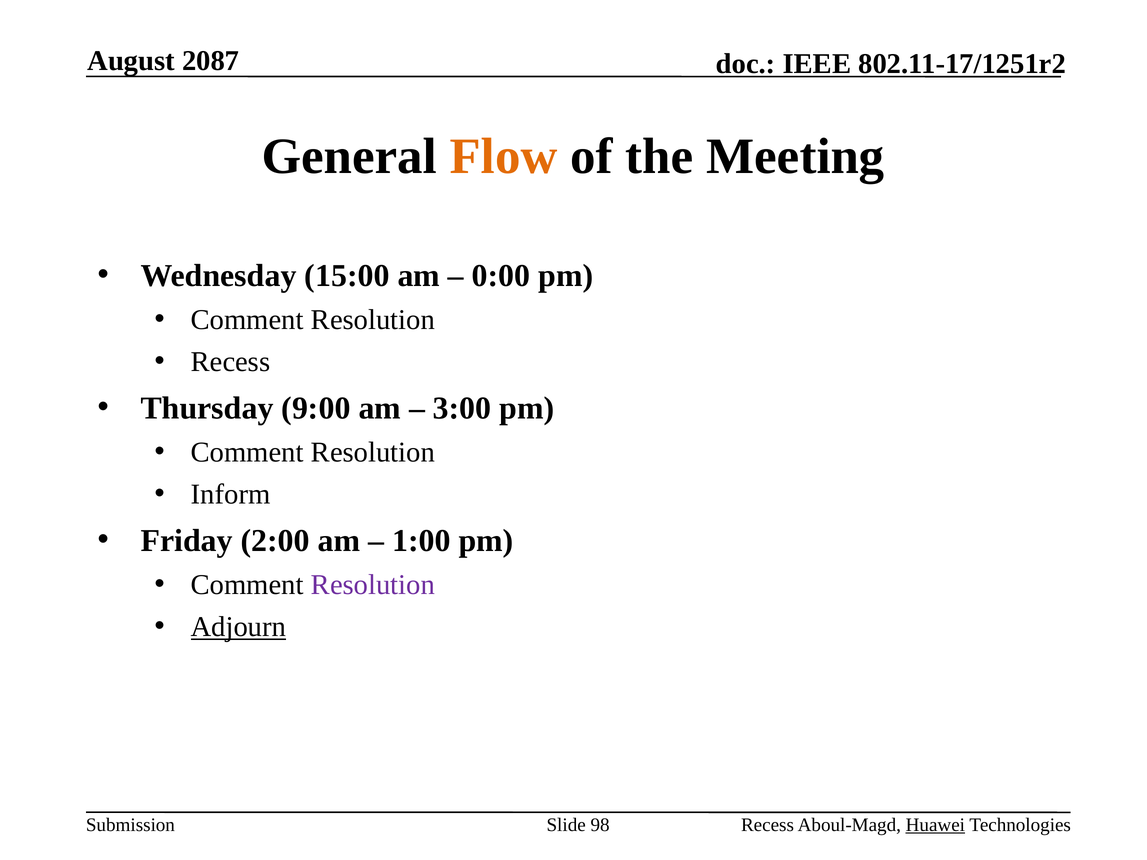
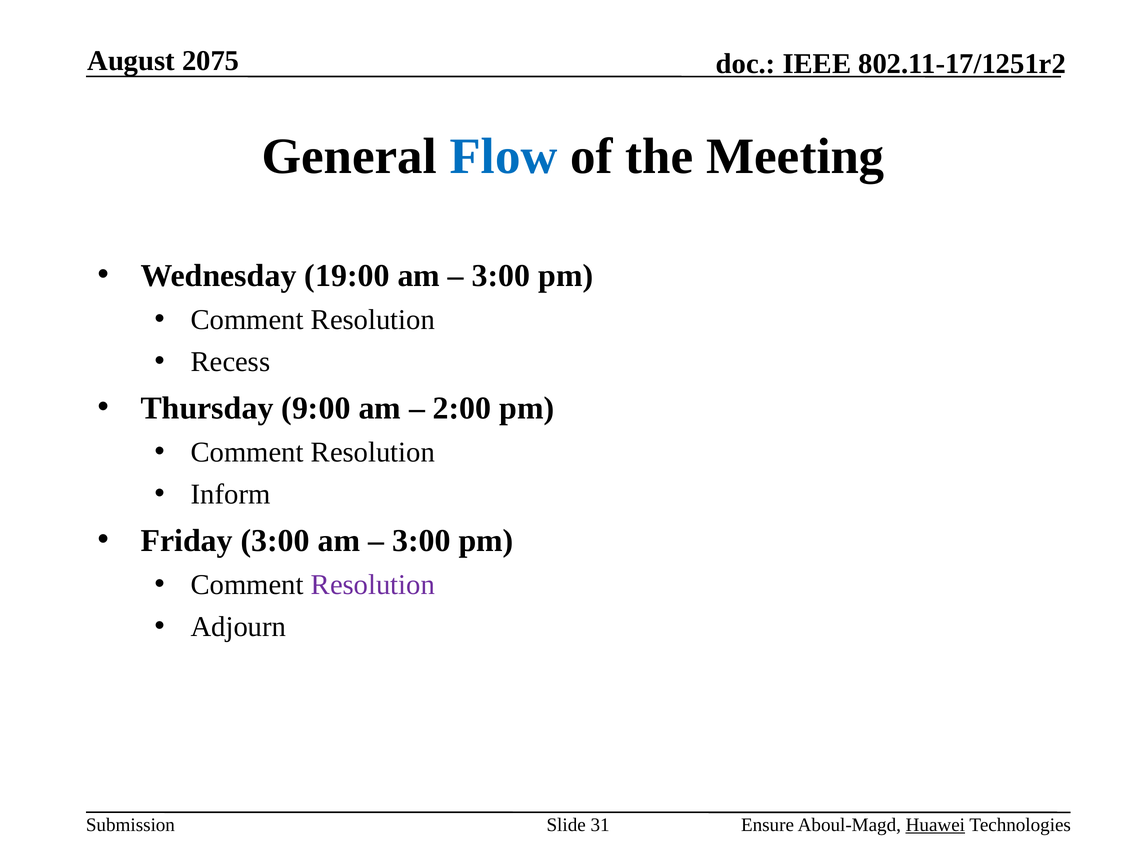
2087: 2087 -> 2075
Flow colour: orange -> blue
15:00: 15:00 -> 19:00
0:00 at (501, 276): 0:00 -> 3:00
3:00: 3:00 -> 2:00
Friday 2:00: 2:00 -> 3:00
1:00 at (421, 541): 1:00 -> 3:00
Adjourn underline: present -> none
98: 98 -> 31
Recess at (767, 825): Recess -> Ensure
